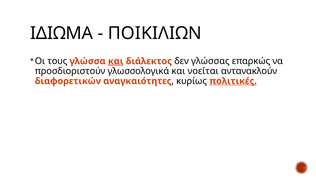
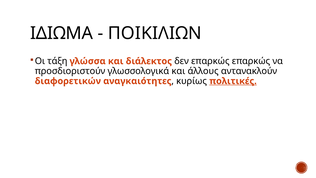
τους: τους -> τάξη
και at (116, 61) underline: present -> none
δεν γλώσσας: γλώσσας -> επαρκώς
νοείται: νοείται -> άλλους
